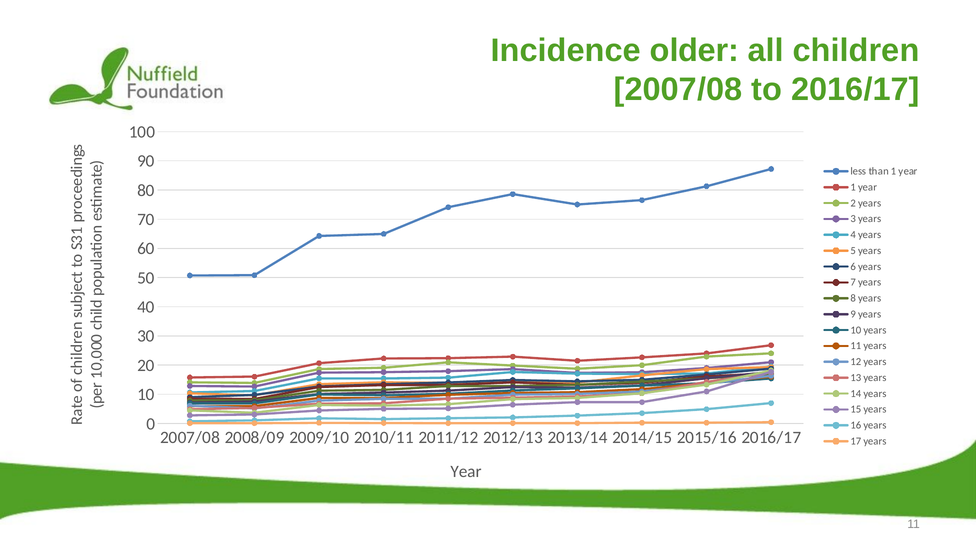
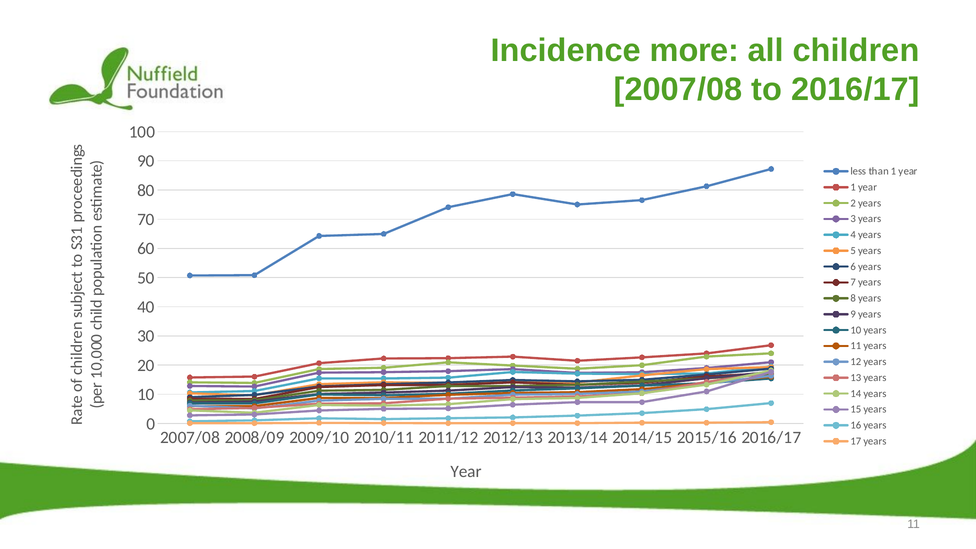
older: older -> more
